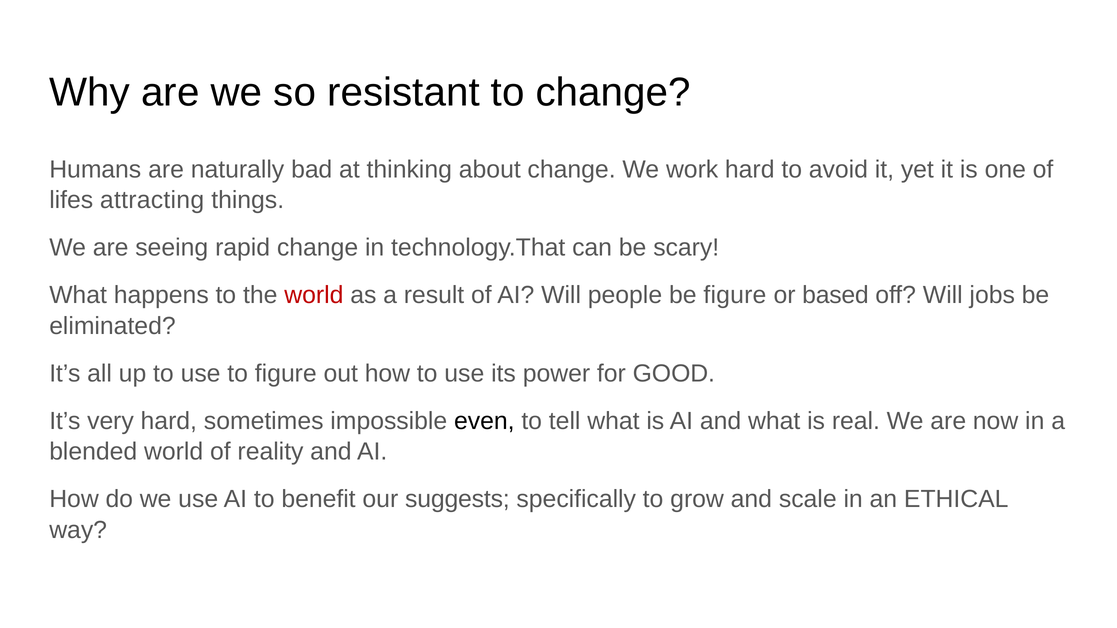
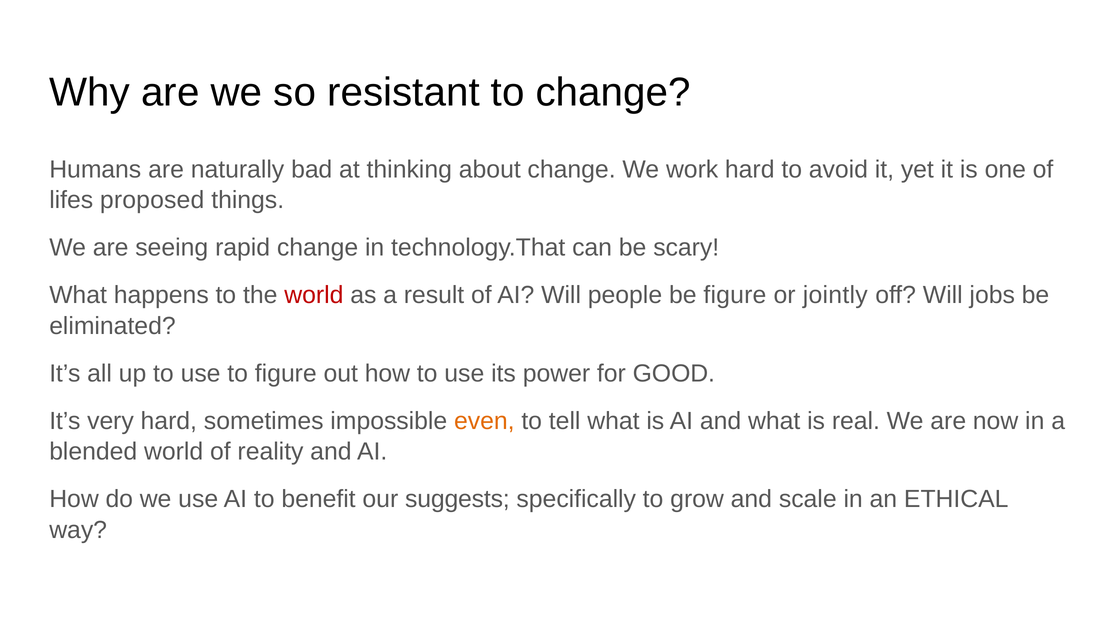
attracting: attracting -> proposed
based: based -> jointly
even colour: black -> orange
